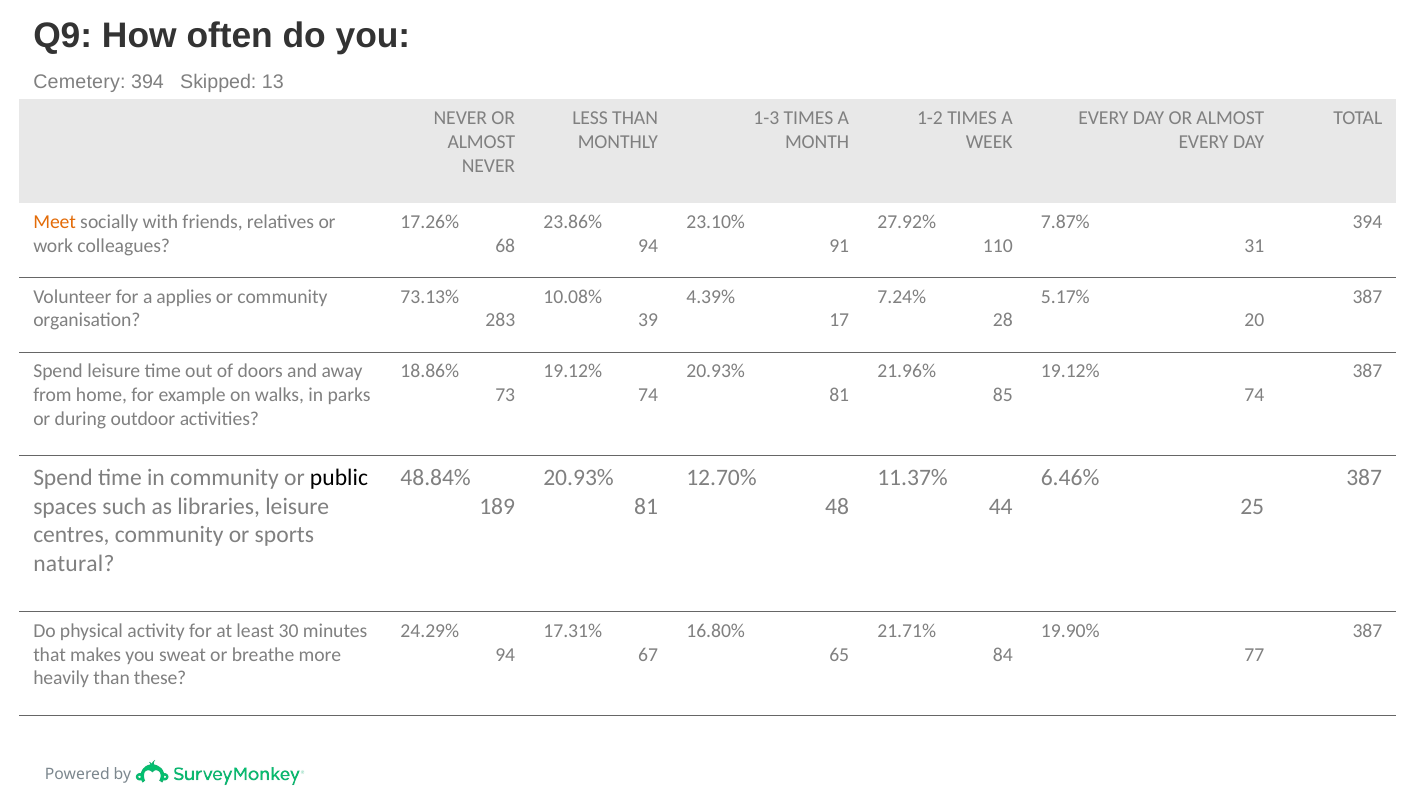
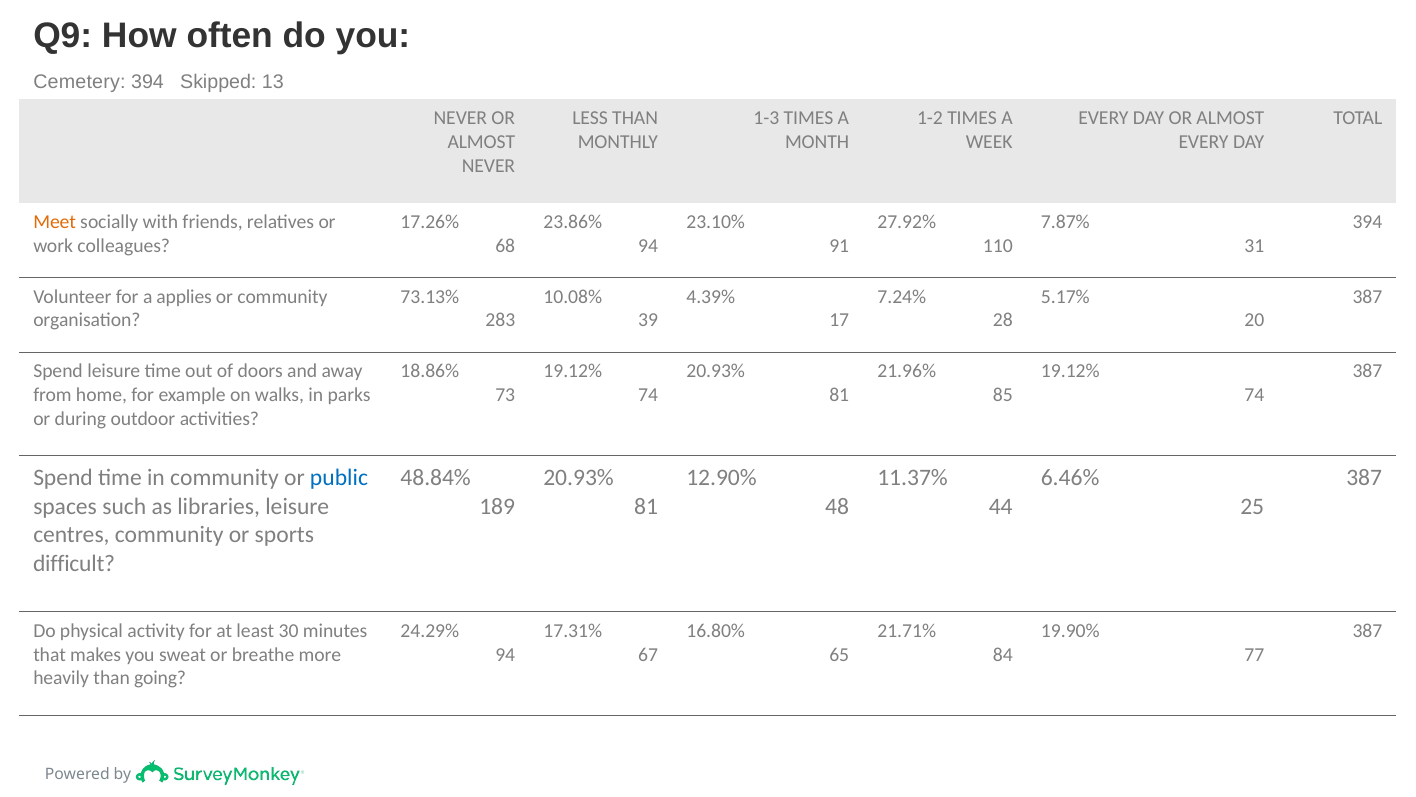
public colour: black -> blue
12.70%: 12.70% -> 12.90%
natural: natural -> difficult
these: these -> going
